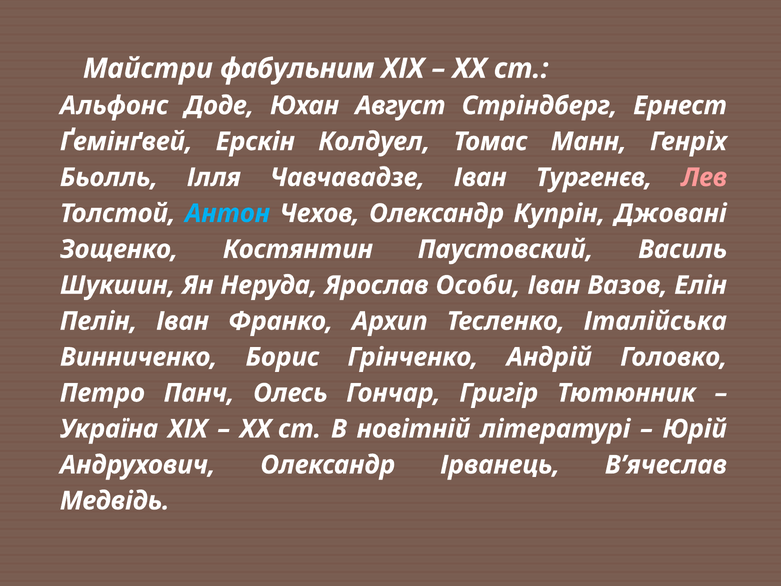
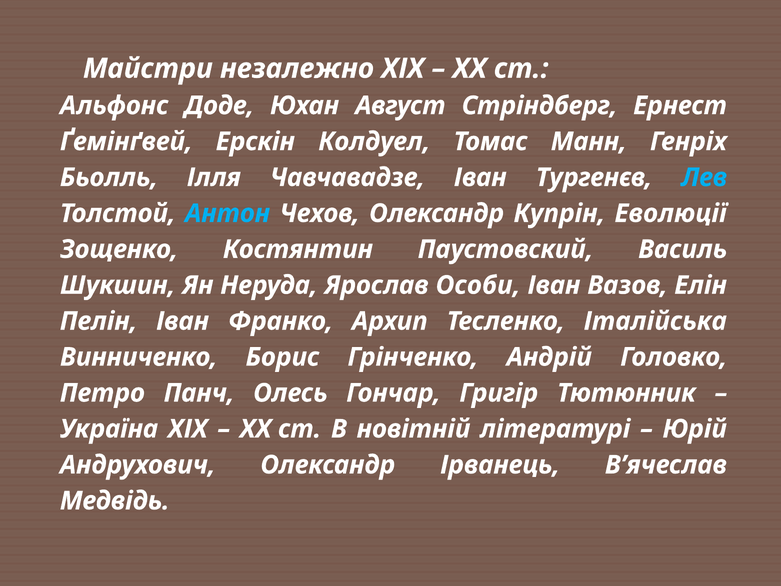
фабульним: фабульним -> незалежно
Лев colour: pink -> light blue
Джовані: Джовані -> Еволюції
